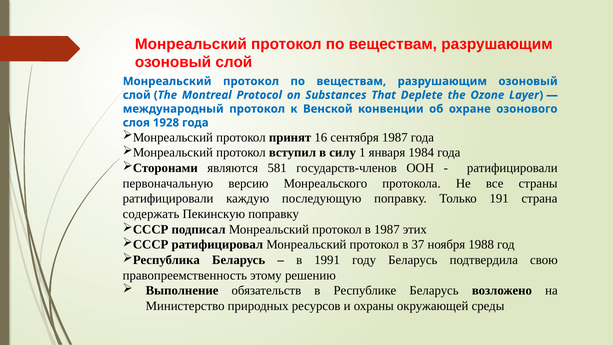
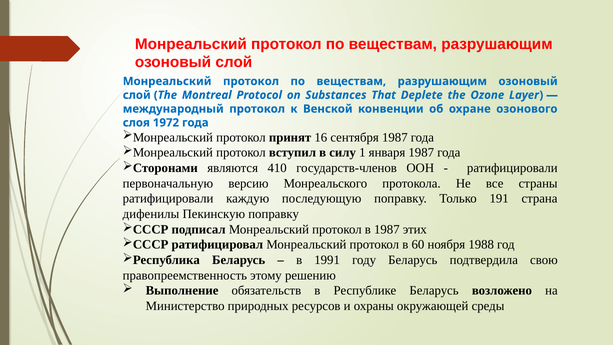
1928: 1928 -> 1972
января 1984: 1984 -> 1987
581: 581 -> 410
содержать: содержать -> дифенилы
37: 37 -> 60
